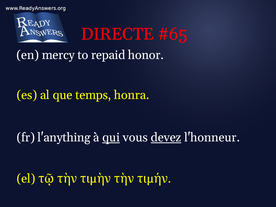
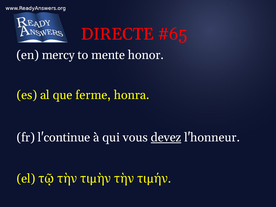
repaid: repaid -> mente
temps: temps -> ferme
l'anything: l'anything -> l'continue
qui underline: present -> none
